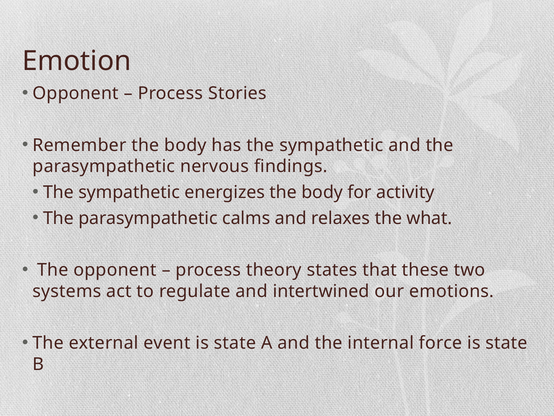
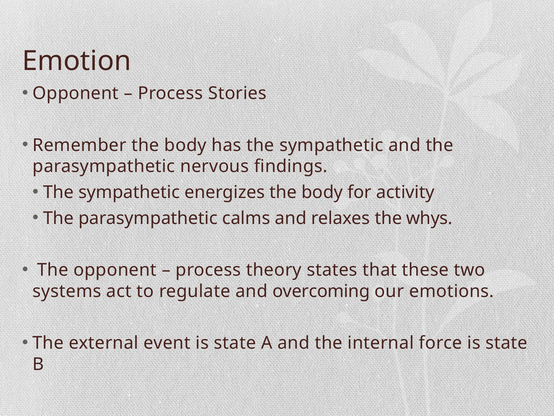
what: what -> whys
intertwined: intertwined -> overcoming
